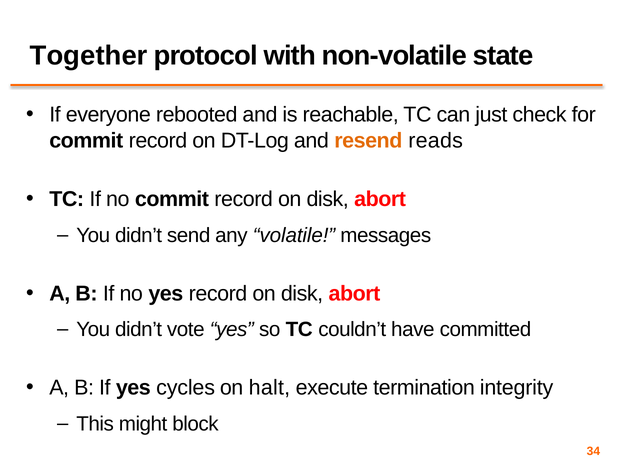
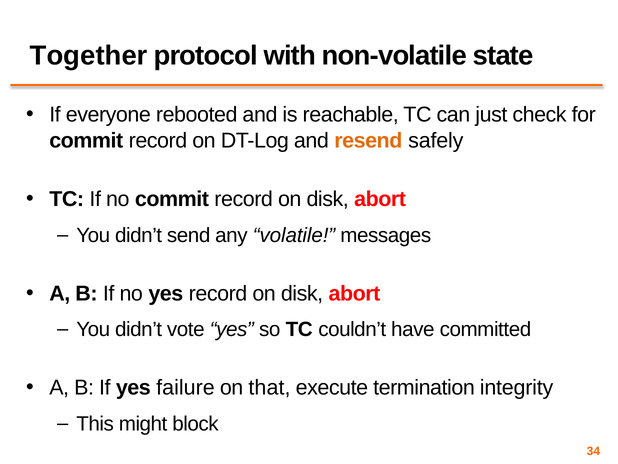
reads: reads -> safely
cycles: cycles -> failure
halt: halt -> that
